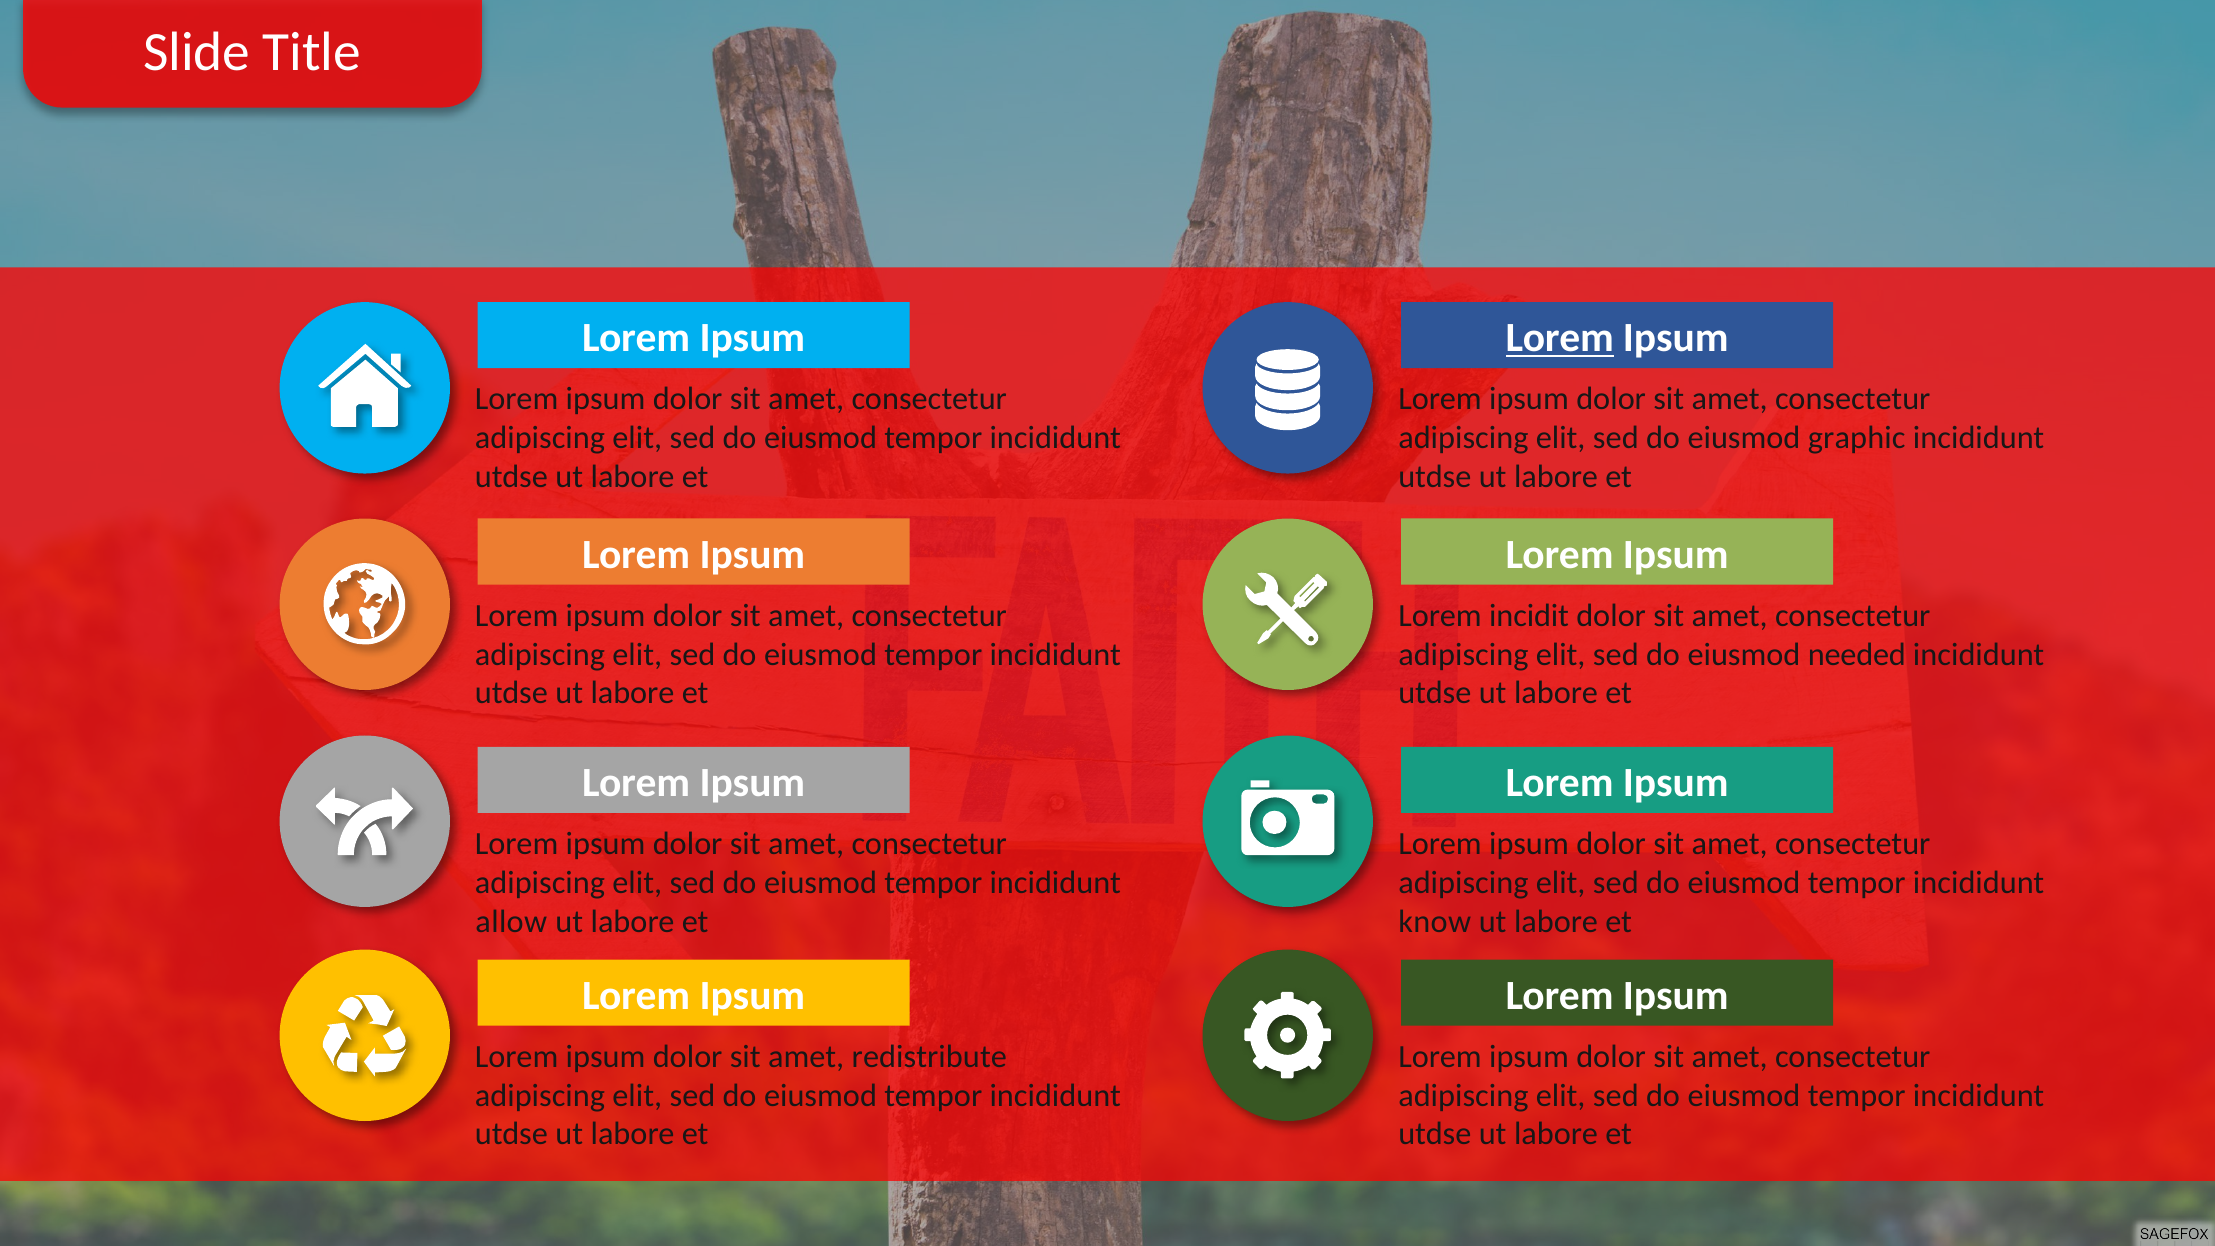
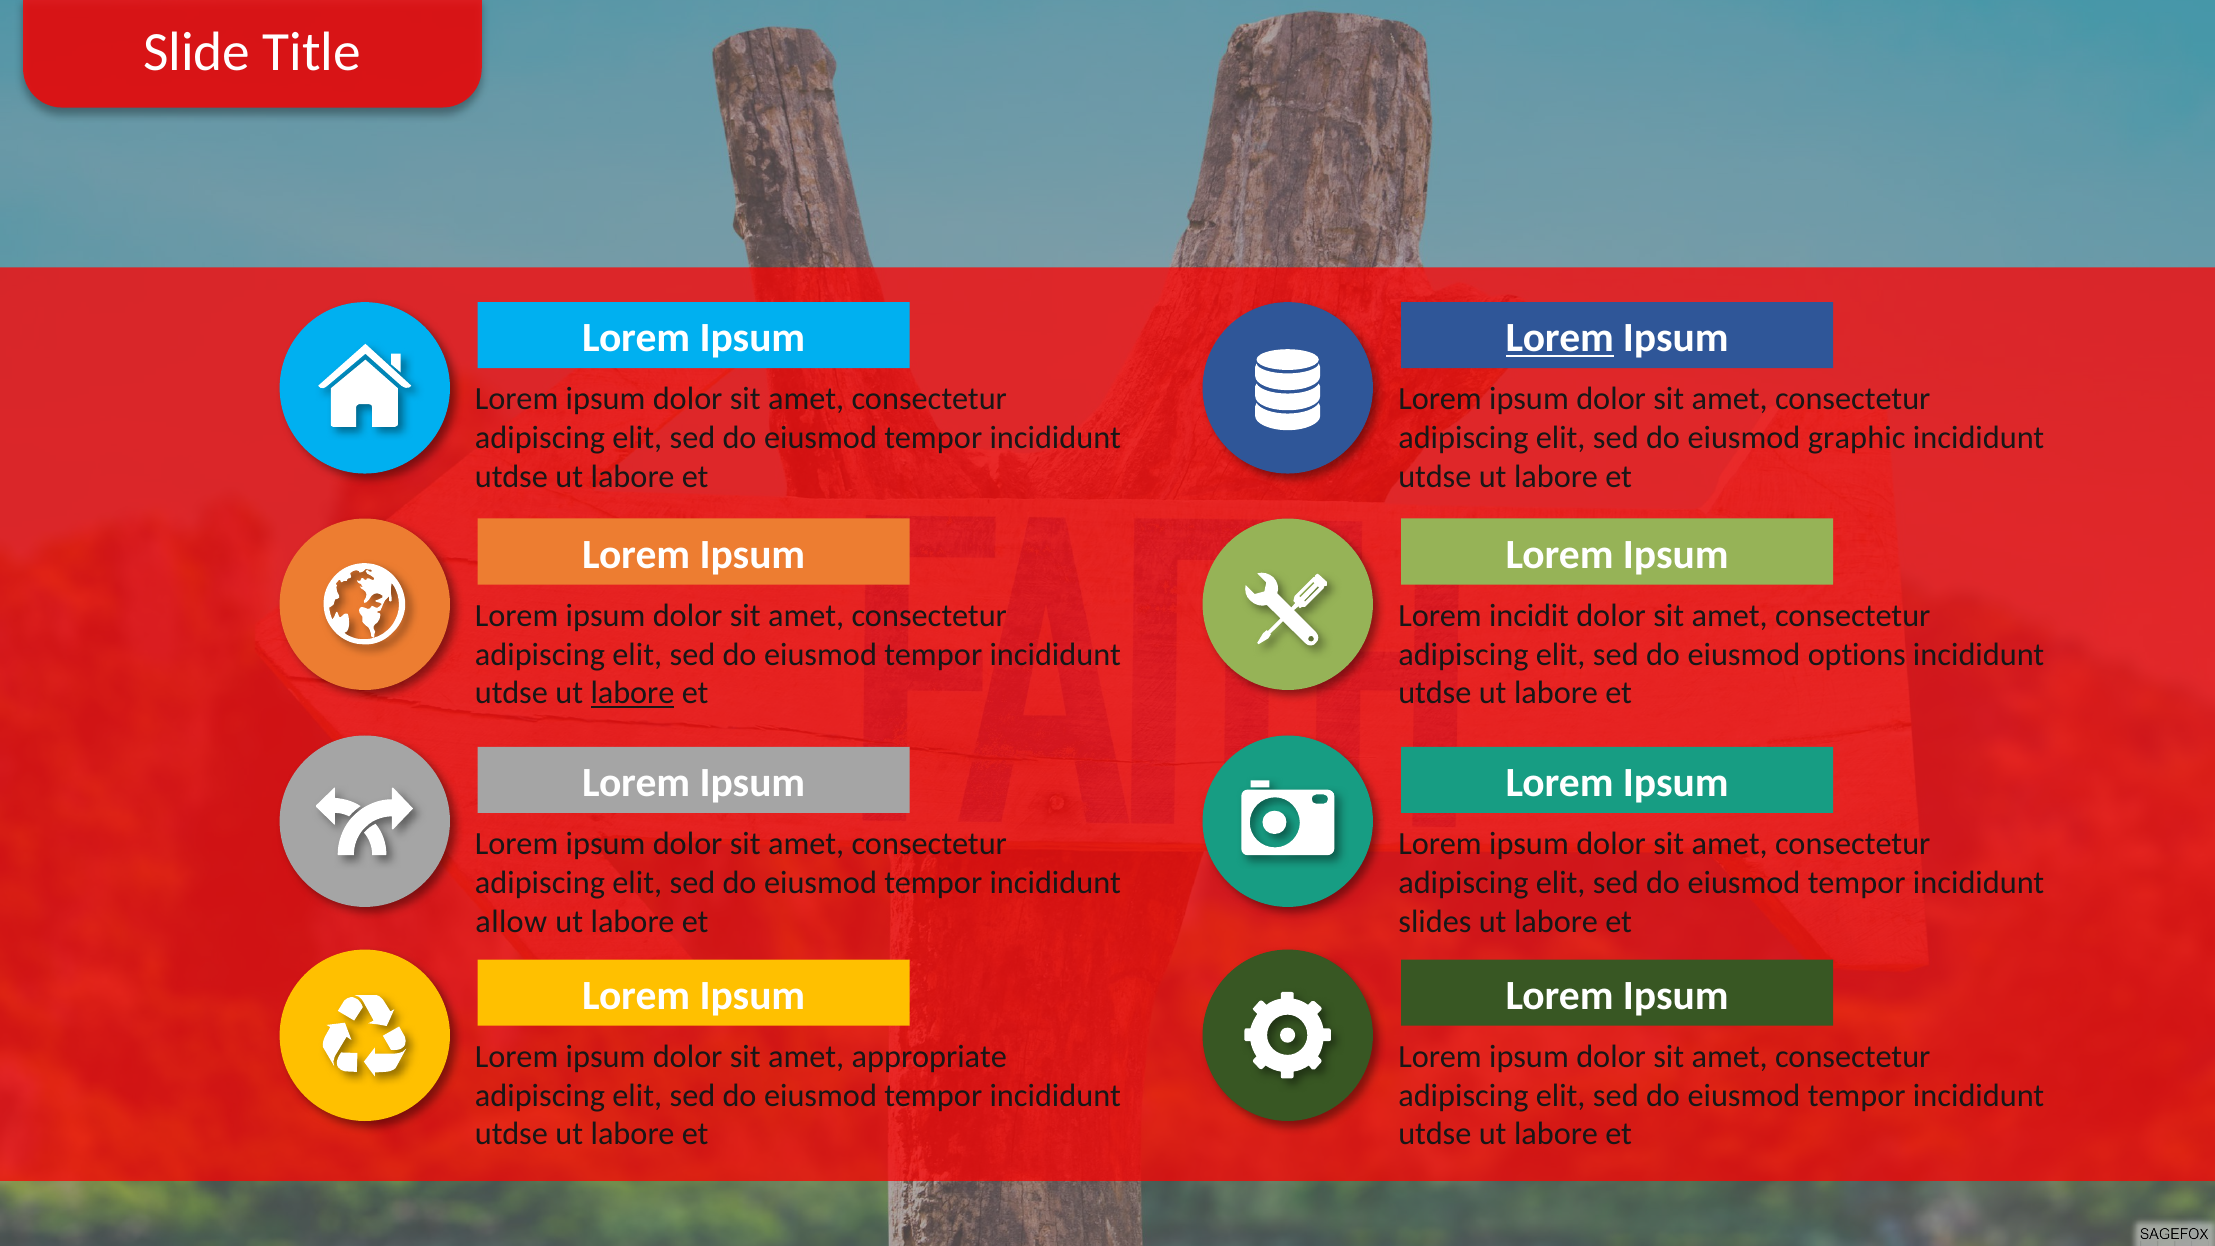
needed: needed -> options
labore at (633, 693) underline: none -> present
know: know -> slides
redistribute: redistribute -> appropriate
